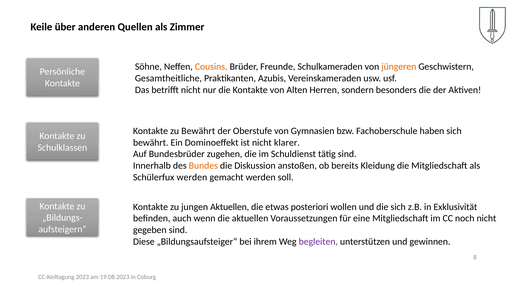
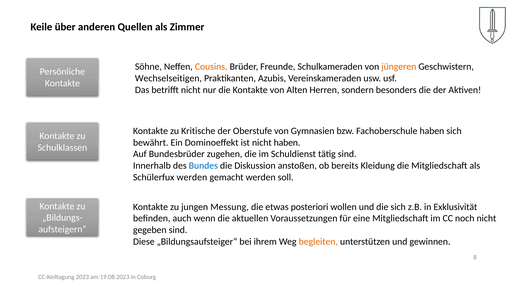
Gesamtheitliche: Gesamtheitliche -> Wechselseitigen
zu Bewährt: Bewährt -> Kritische
nicht klarer: klarer -> haben
Bundes colour: orange -> blue
jungen Aktuellen: Aktuellen -> Messung
begleiten colour: purple -> orange
